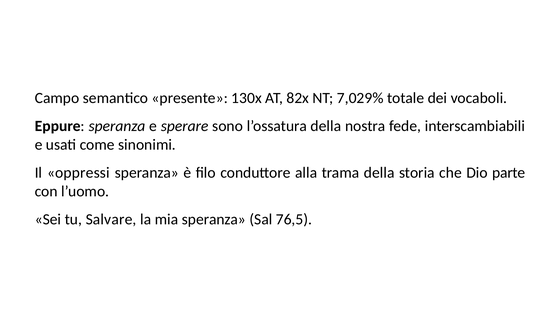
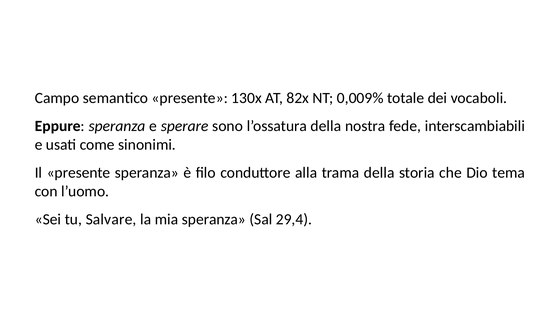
7,029%: 7,029% -> 0,009%
Il oppressi: oppressi -> presente
parte: parte -> tema
76,5: 76,5 -> 29,4
